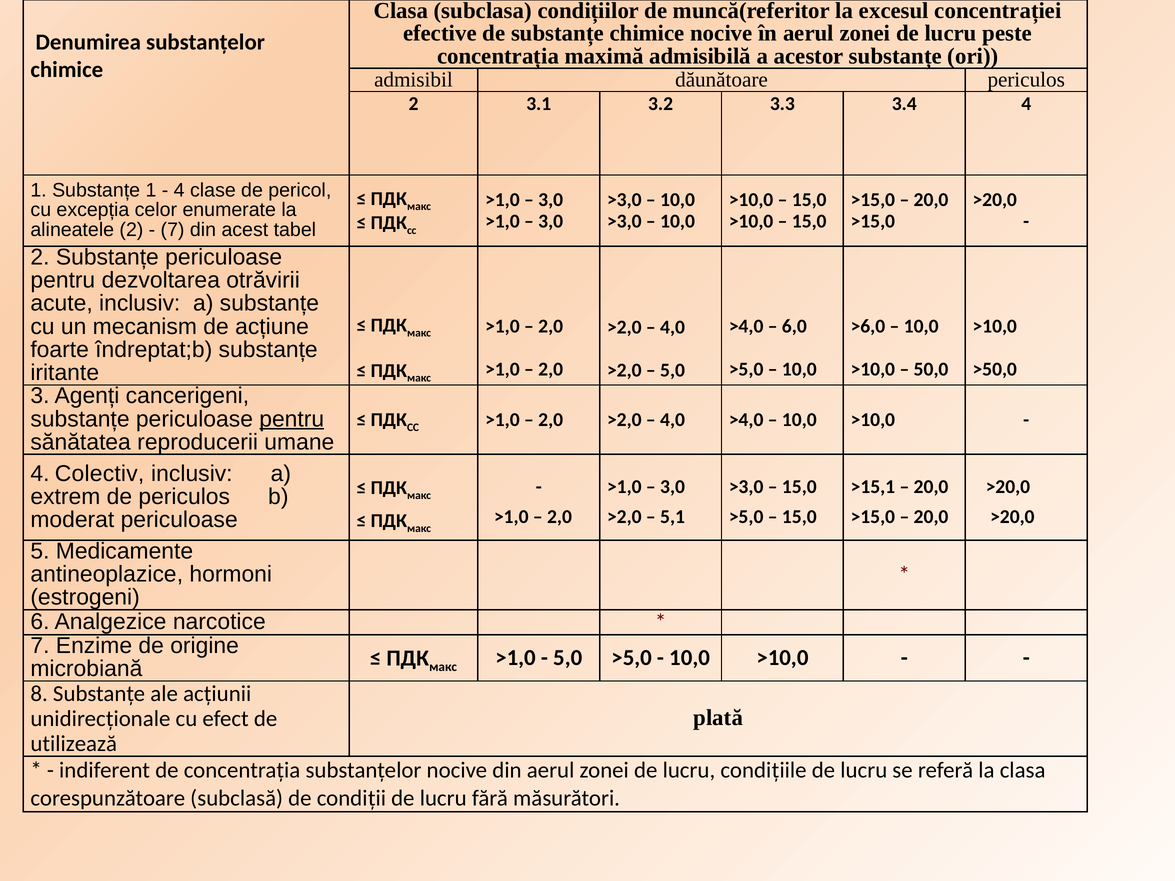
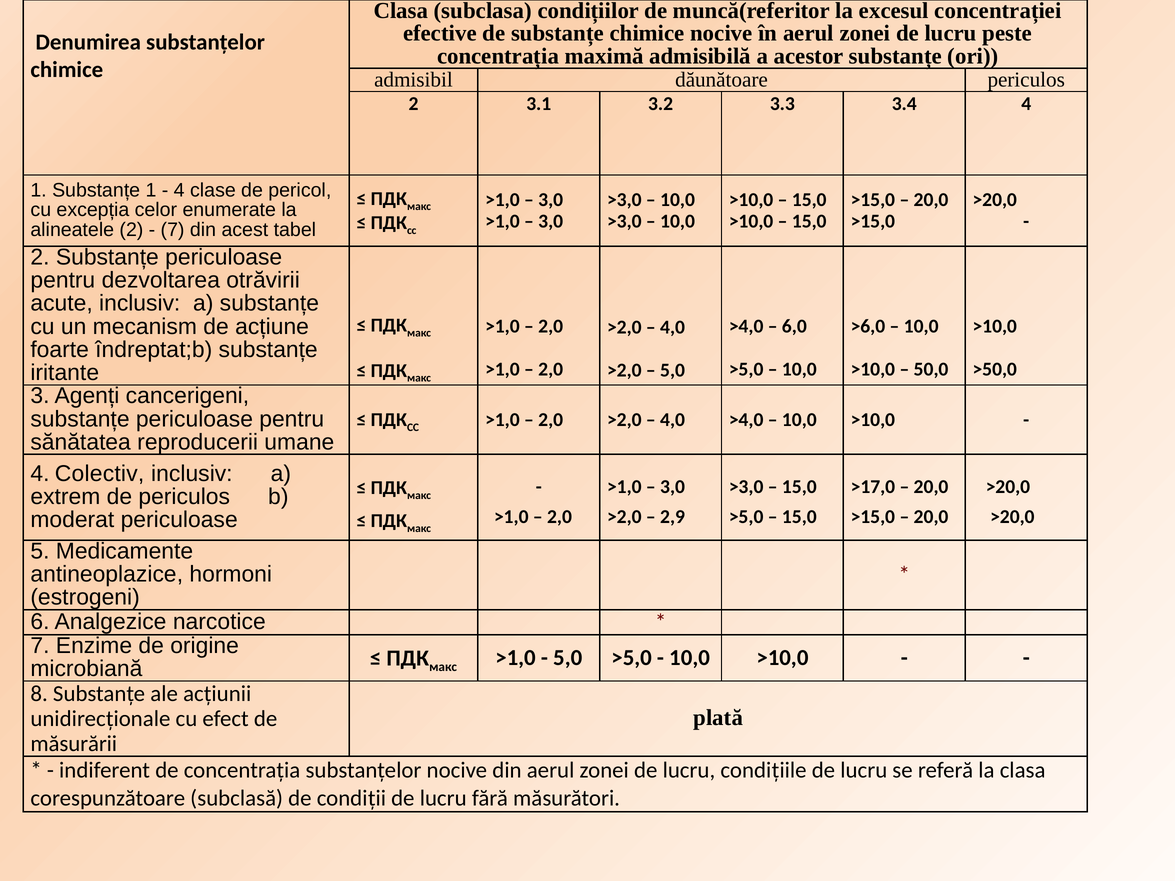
pentru at (292, 419) underline: present -> none
>15,1: >15,1 -> >17,0
5,1: 5,1 -> 2,9
utilizează: utilizează -> măsurării
